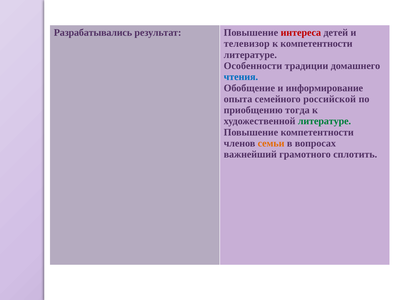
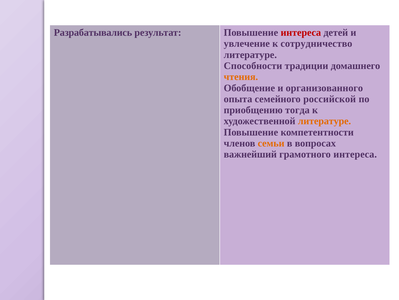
телевизор: телевизор -> увлечение
к компетентности: компетентности -> сотрудничество
Особенности: Особенности -> Способности
чтения colour: blue -> orange
информирование: информирование -> организованного
литературе at (324, 121) colour: green -> orange
грамотного сплотить: сплотить -> интереса
